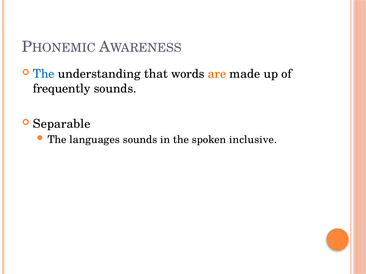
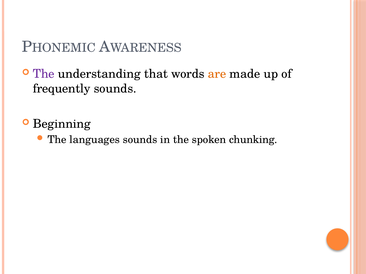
The at (44, 74) colour: blue -> purple
Separable: Separable -> Beginning
inclusive: inclusive -> chunking
